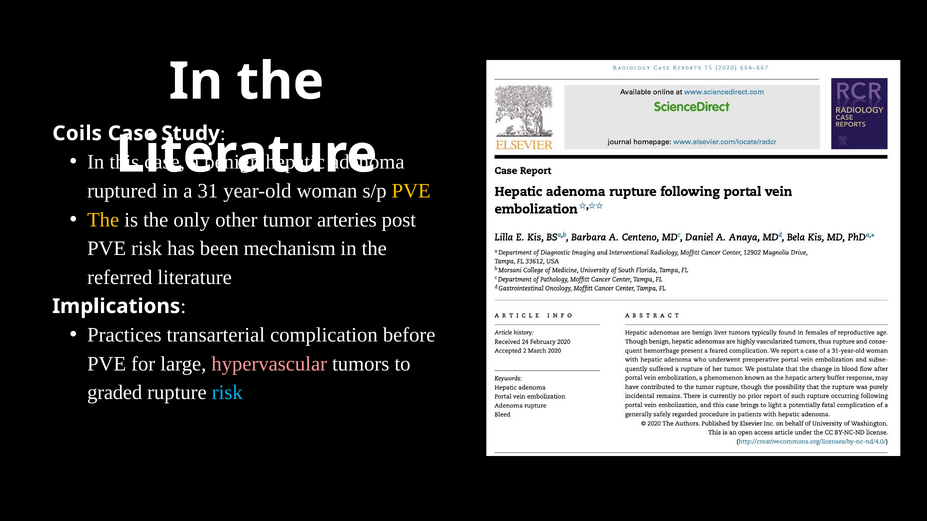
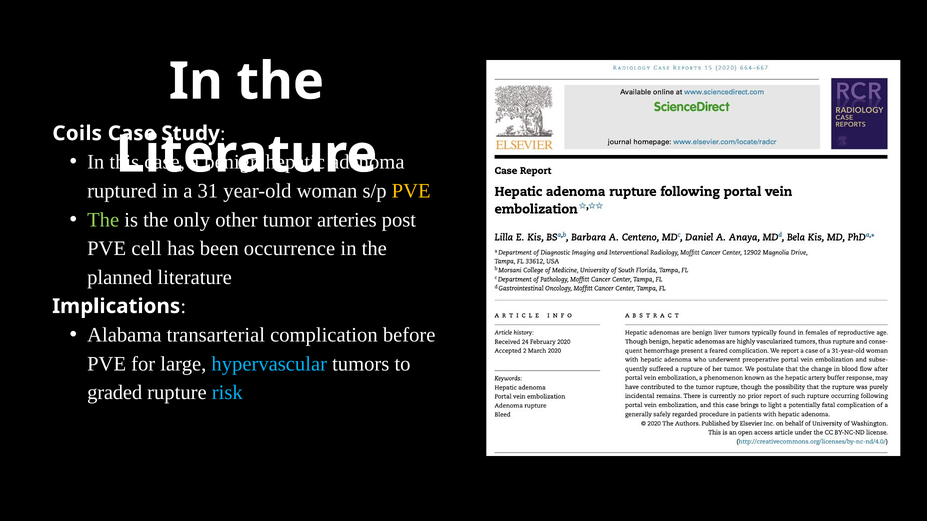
The at (103, 220) colour: yellow -> light green
PVE risk: risk -> cell
mechanism: mechanism -> occurrence
referred: referred -> planned
Practices: Practices -> Alabama
hypervascular colour: pink -> light blue
